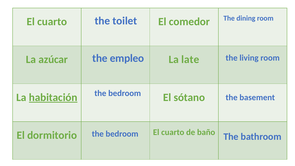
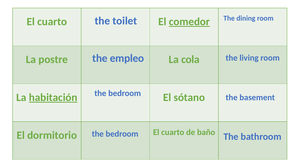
comedor underline: none -> present
azúcar: azúcar -> postre
late: late -> cola
